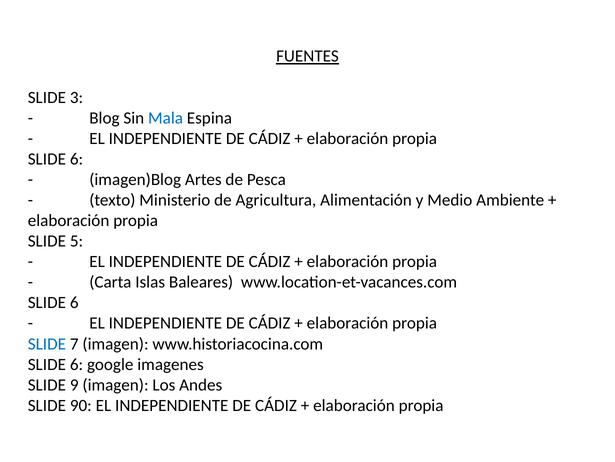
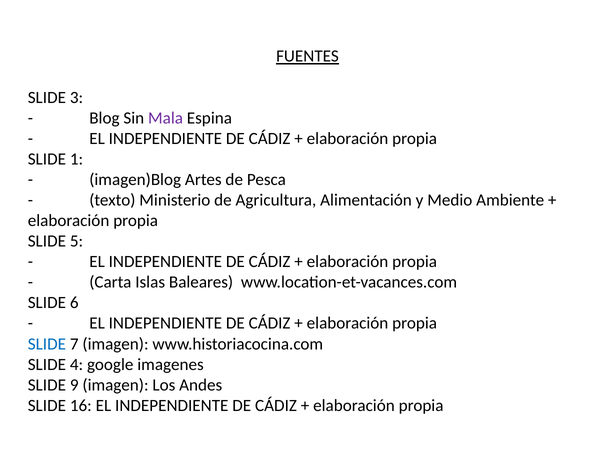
Mala colour: blue -> purple
6 at (77, 159): 6 -> 1
6 at (77, 364): 6 -> 4
90: 90 -> 16
